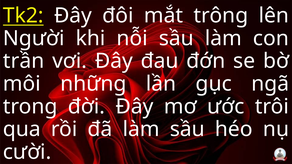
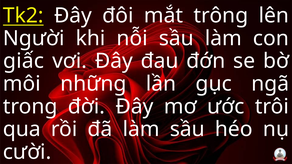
trần: trần -> giấc
